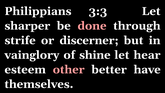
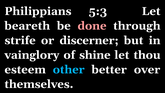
3:3: 3:3 -> 5:3
sharper: sharper -> beareth
hear: hear -> thou
other colour: pink -> light blue
have: have -> over
